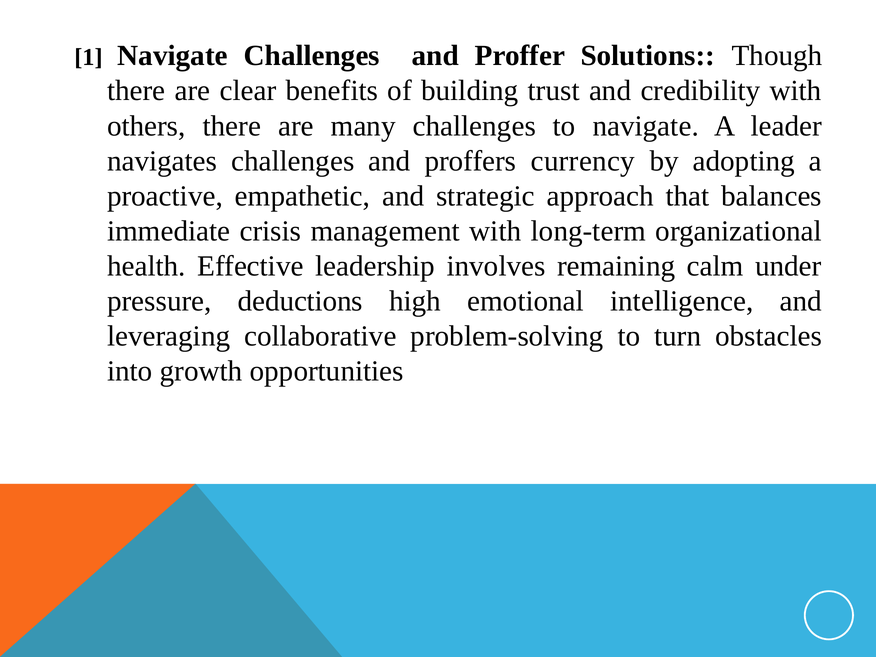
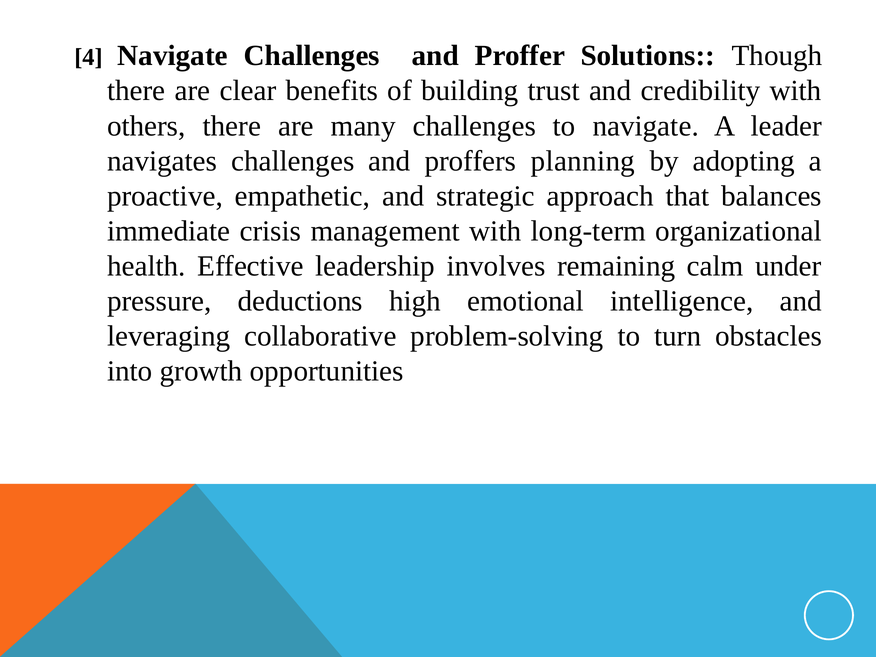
1: 1 -> 4
currency: currency -> planning
